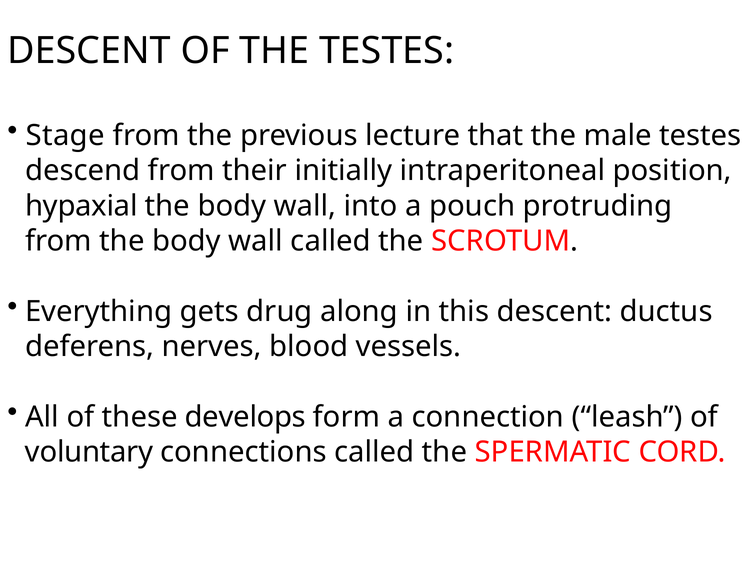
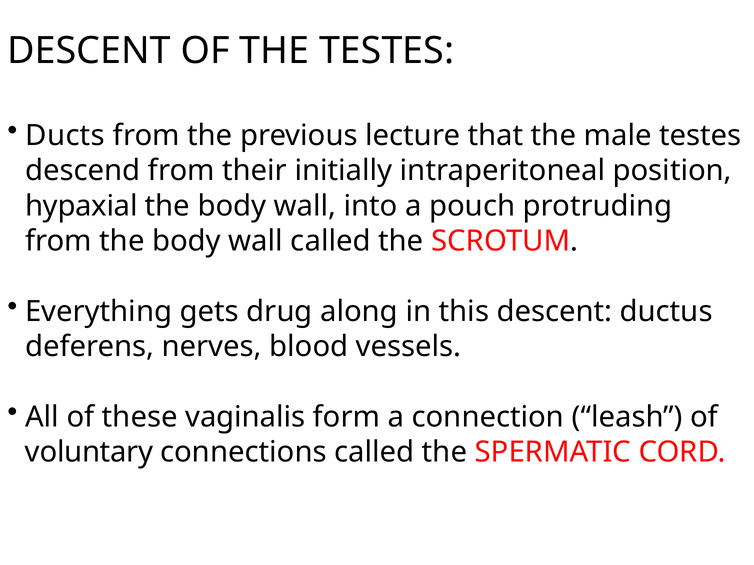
Stage: Stage -> Ducts
develops: develops -> vaginalis
